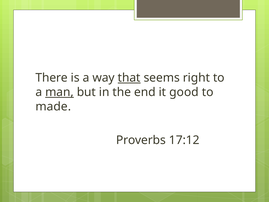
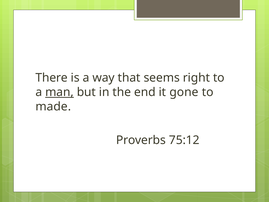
that underline: present -> none
good: good -> gone
17:12: 17:12 -> 75:12
